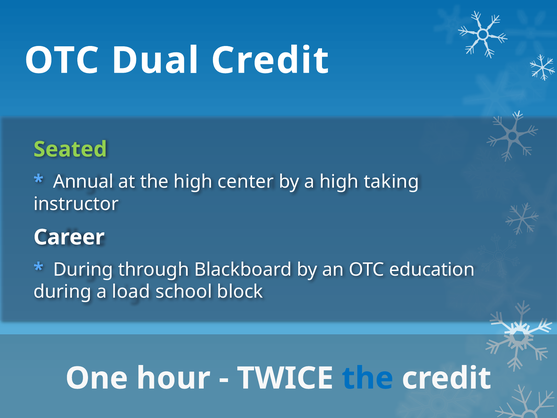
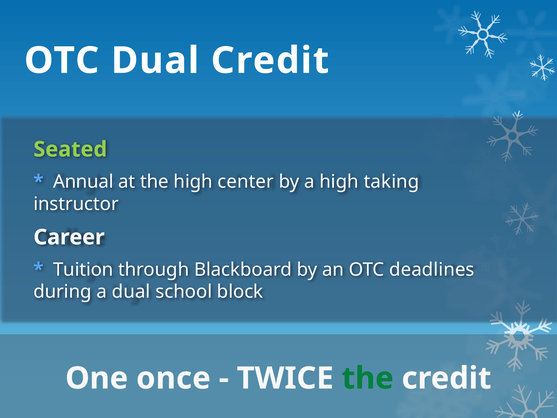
During at (83, 269): During -> Tuition
education: education -> deadlines
a load: load -> dual
hour: hour -> once
the at (368, 378) colour: blue -> green
